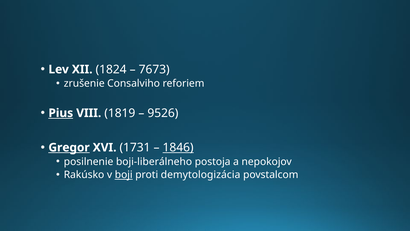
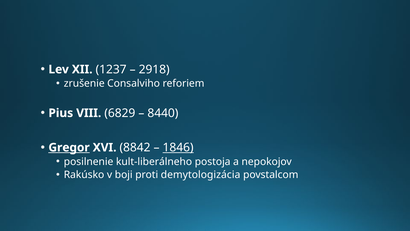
1824: 1824 -> 1237
7673: 7673 -> 2918
Pius underline: present -> none
1819: 1819 -> 6829
9526: 9526 -> 8440
1731: 1731 -> 8842
boji-liberálneho: boji-liberálneho -> kult-liberálneho
boji underline: present -> none
